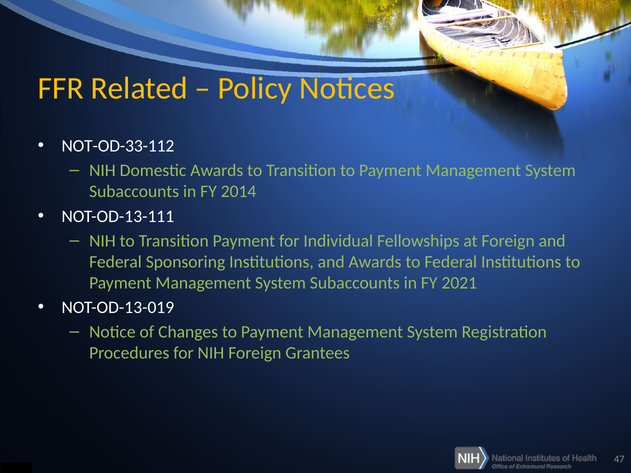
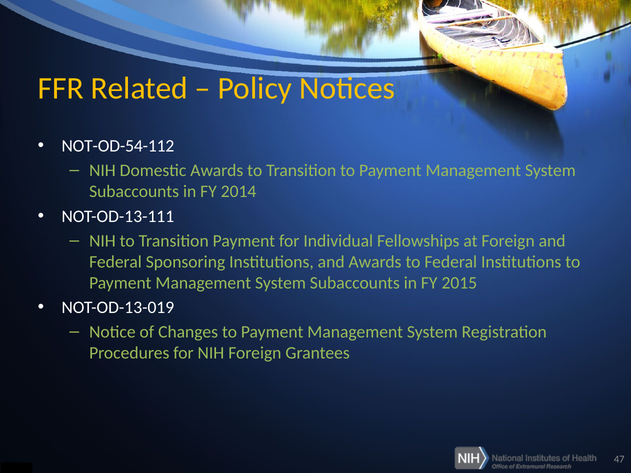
NOT-OD-33-112: NOT-OD-33-112 -> NOT-OD-54-112
2021: 2021 -> 2015
